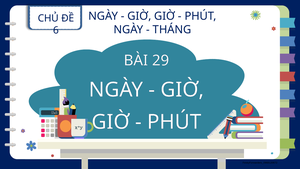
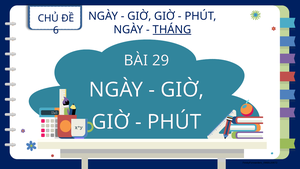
THÁNG underline: none -> present
